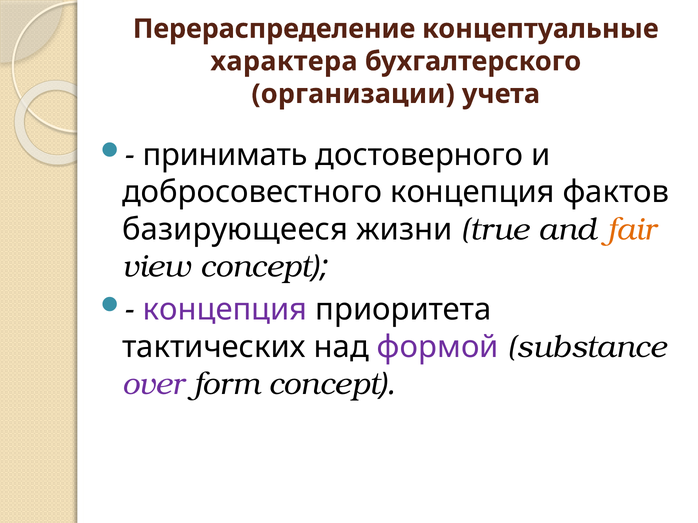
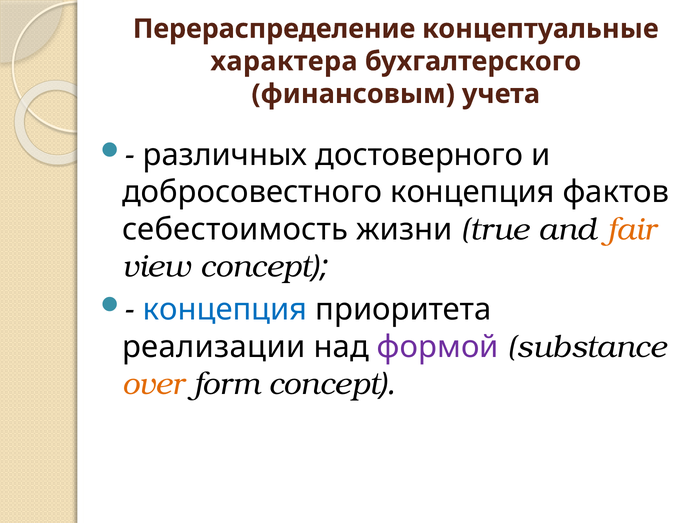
организации: организации -> финансовым
принимать: принимать -> различных
базирующееся: базирующееся -> себестоимость
концепция at (225, 310) colour: purple -> blue
тактических: тактических -> реализации
over colour: purple -> orange
